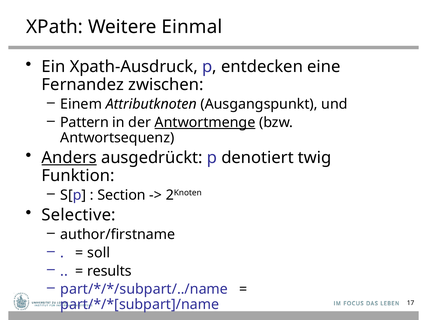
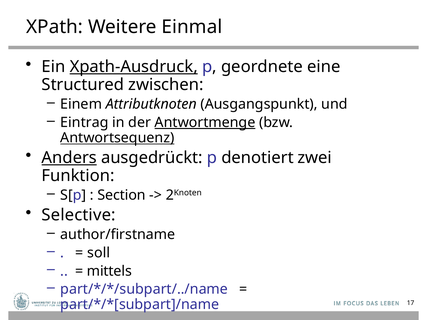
Xpath-Ausdruck underline: none -> present
entdecken: entdecken -> geordnete
Fernandez: Fernandez -> Structured
Pattern: Pattern -> Eintrag
Antwortsequenz underline: none -> present
twig: twig -> zwei
results: results -> mittels
